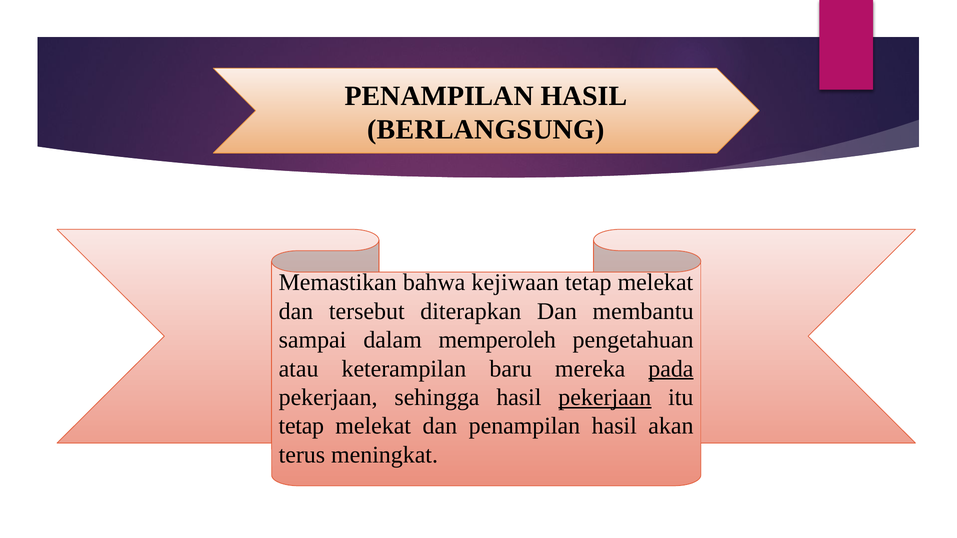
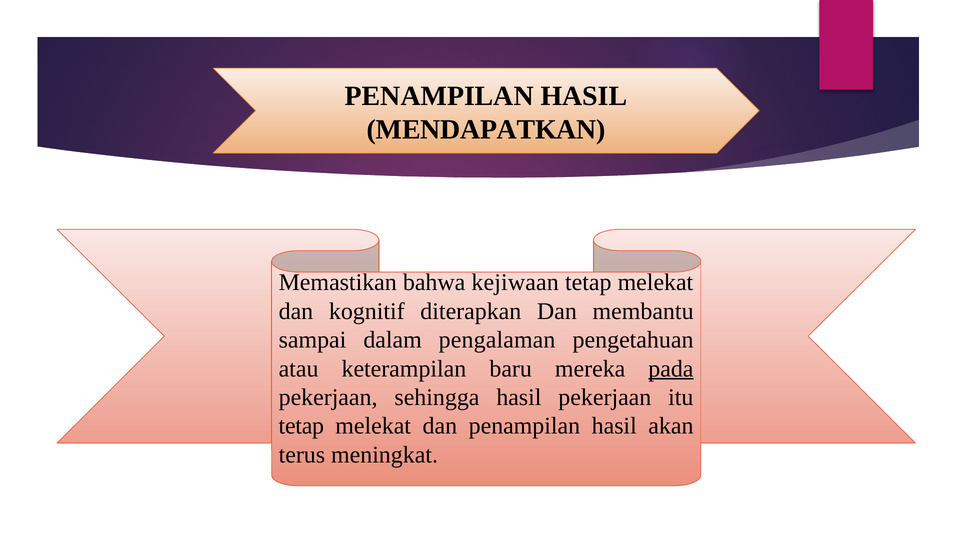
BERLANGSUNG: BERLANGSUNG -> MENDAPATKAN
tersebut: tersebut -> kognitif
memperoleh: memperoleh -> pengalaman
pekerjaan at (605, 398) underline: present -> none
